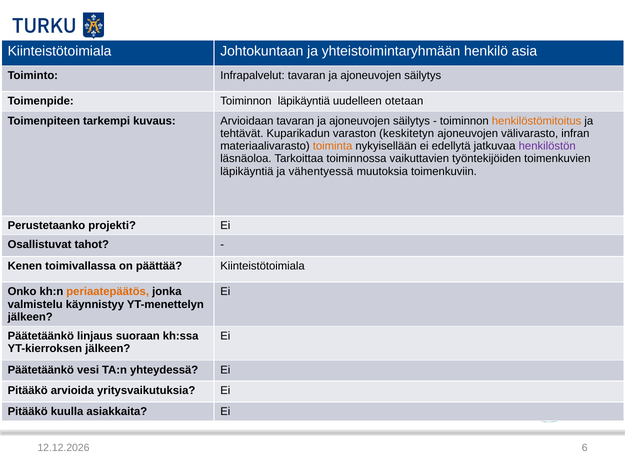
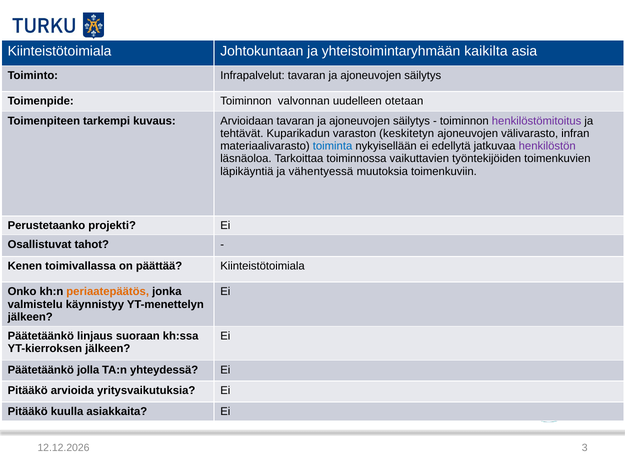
henkilö: henkilö -> kaikilta
Toiminnon läpikäyntiä: läpikäyntiä -> valvonnan
henkilöstömitoitus colour: orange -> purple
toiminta colour: orange -> blue
vesi: vesi -> jolla
6: 6 -> 3
